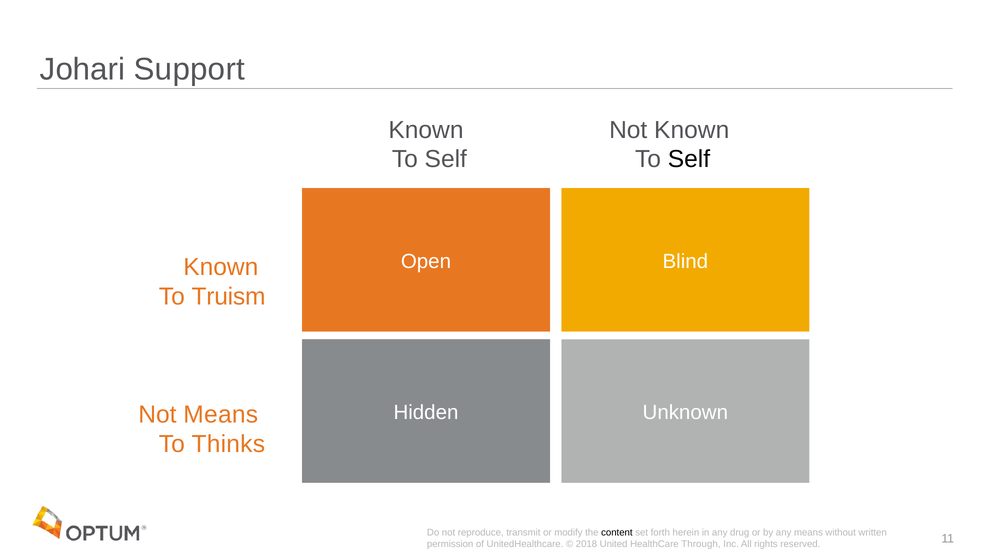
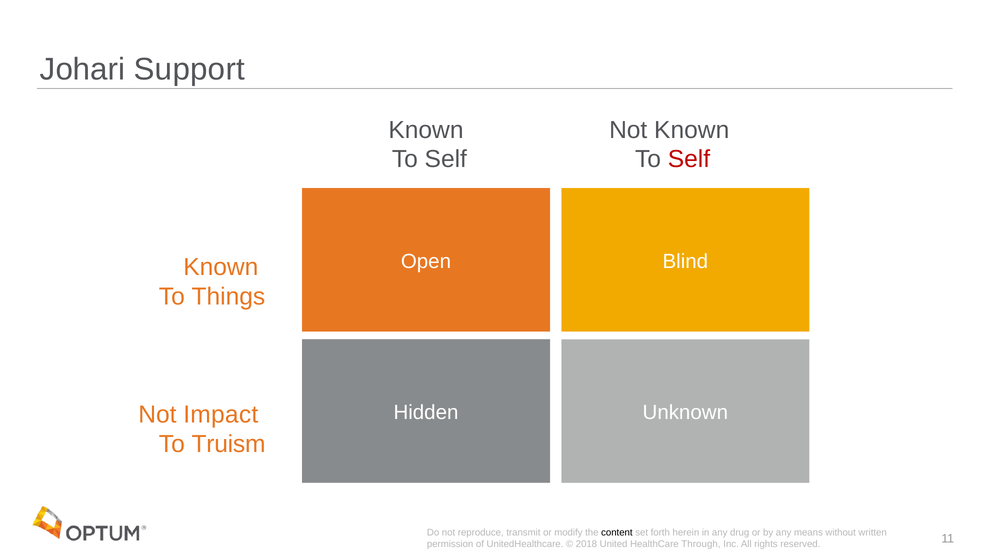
Self at (689, 159) colour: black -> red
Truism: Truism -> Things
Not Means: Means -> Impact
Thinks: Thinks -> Truism
